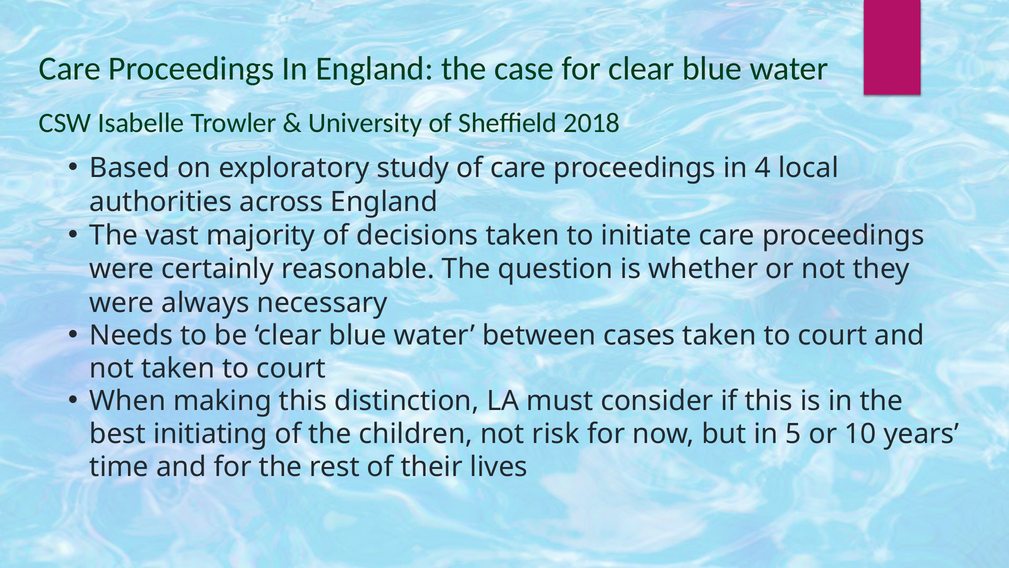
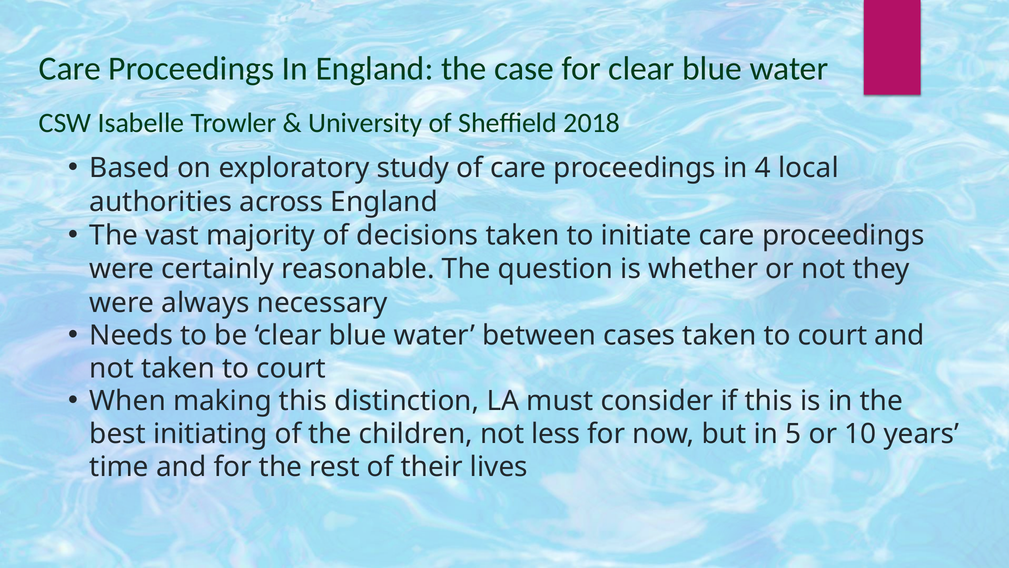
risk: risk -> less
